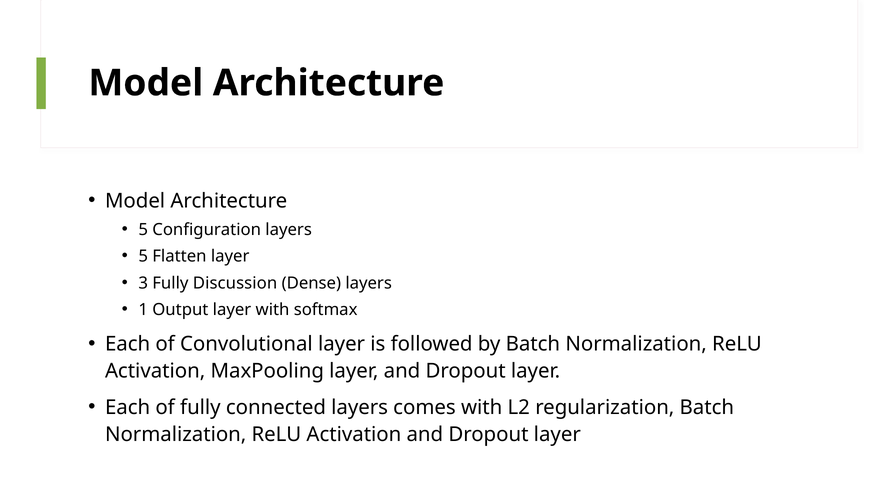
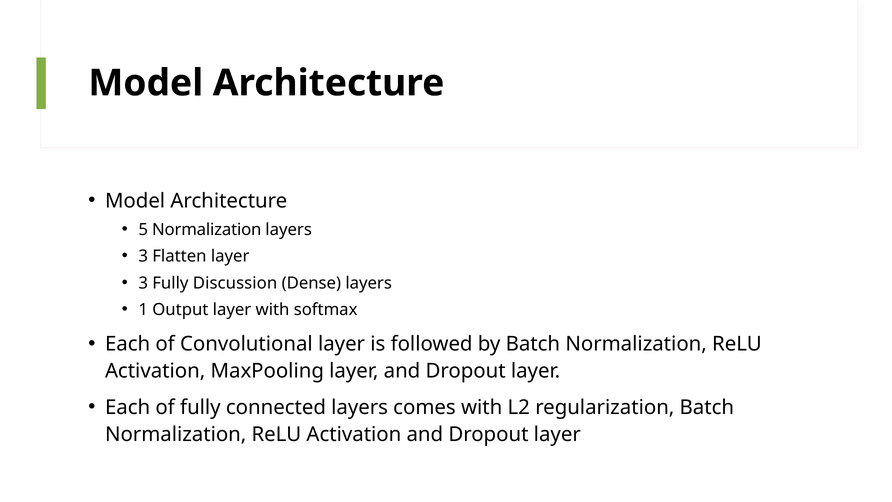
5 Configuration: Configuration -> Normalization
5 at (143, 256): 5 -> 3
